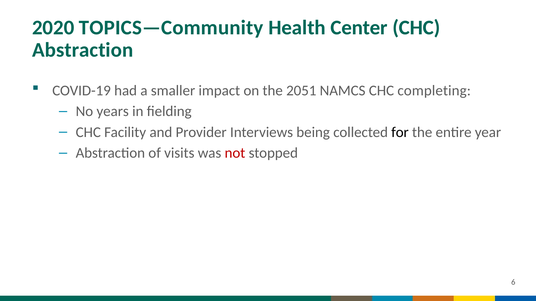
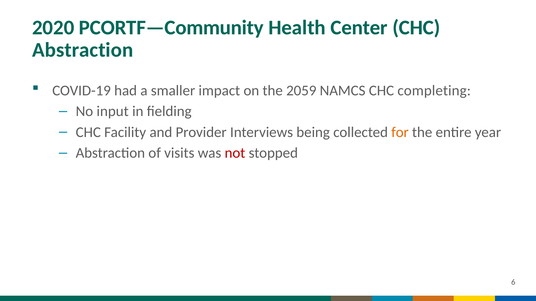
TOPICS—Community: TOPICS—Community -> PCORTF—Community
2051: 2051 -> 2059
years: years -> input
for colour: black -> orange
